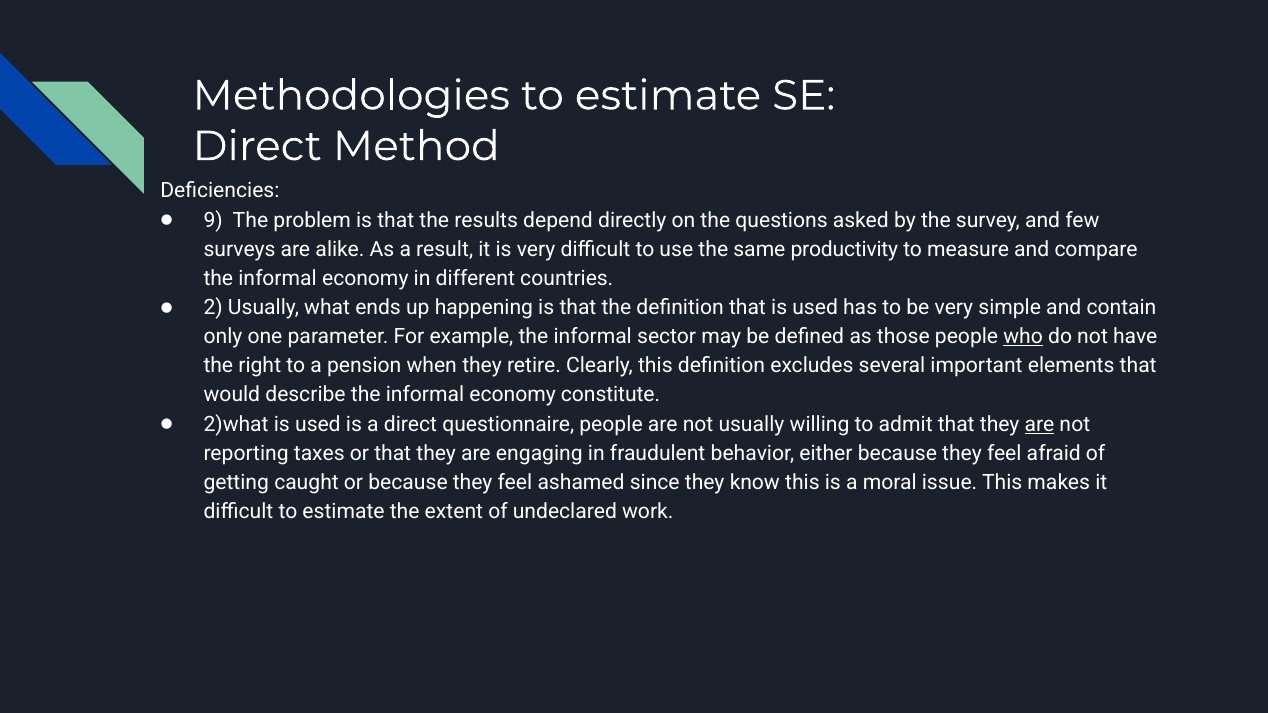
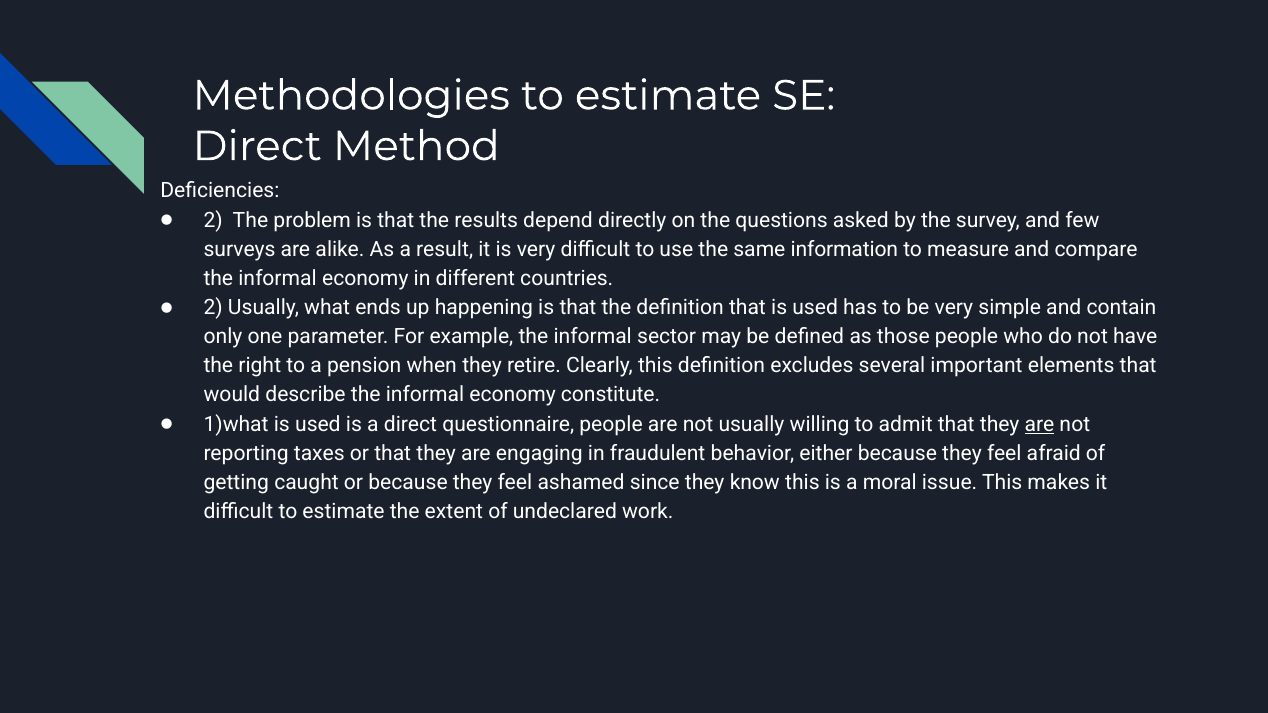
9 at (213, 220): 9 -> 2
productivity: productivity -> information
who underline: present -> none
2)what: 2)what -> 1)what
